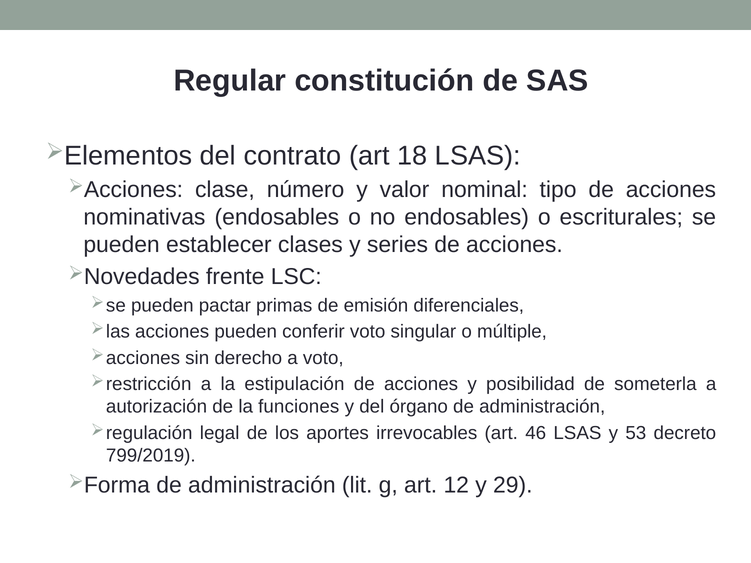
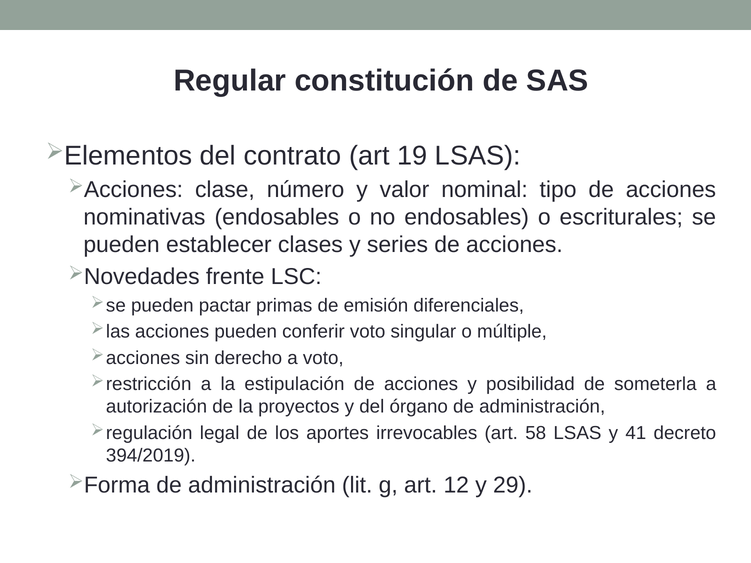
18: 18 -> 19
funciones: funciones -> proyectos
46: 46 -> 58
53: 53 -> 41
799/2019: 799/2019 -> 394/2019
